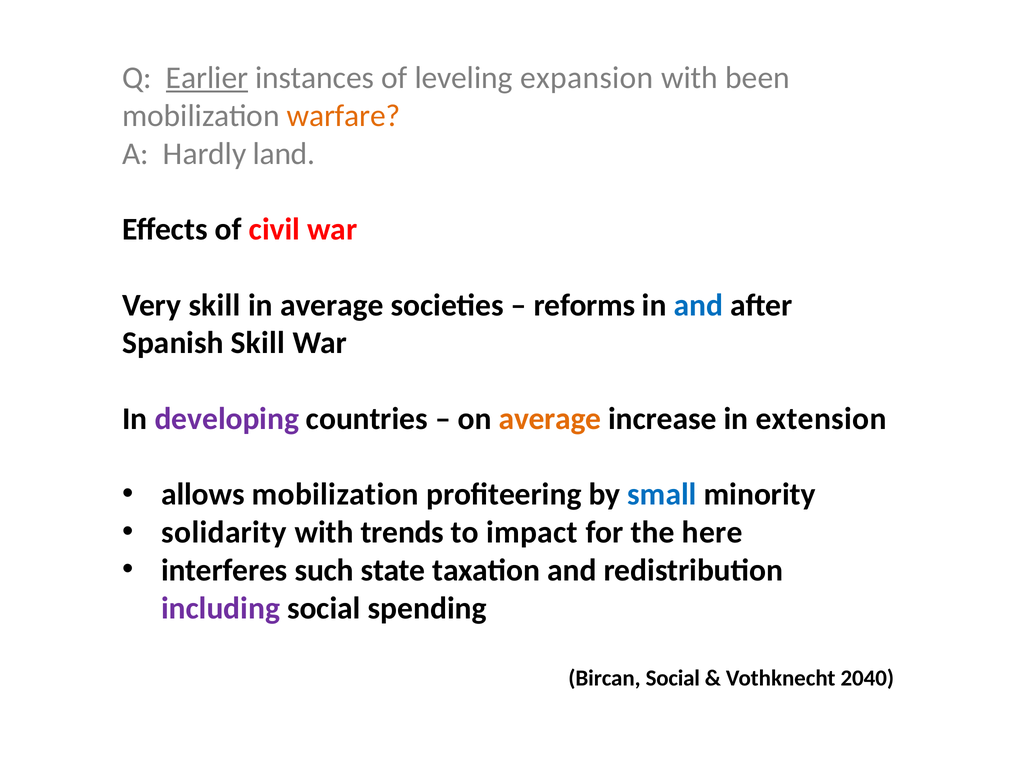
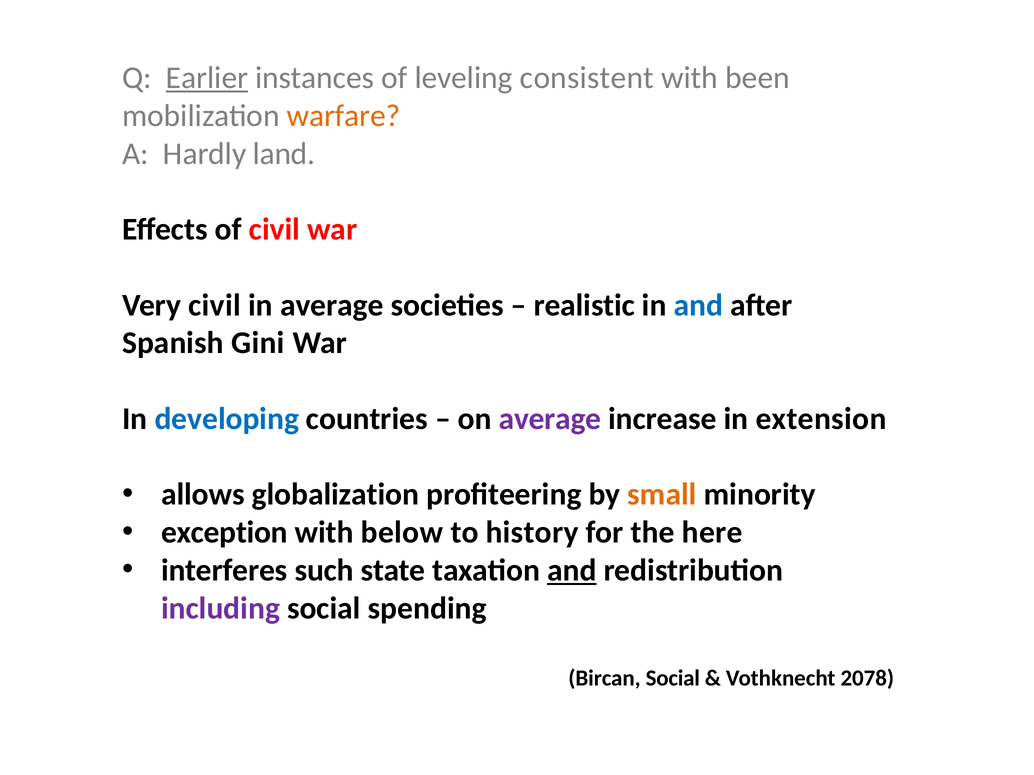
expansion: expansion -> consistent
Very skill: skill -> civil
reforms: reforms -> realistic
Spanish Skill: Skill -> Gini
developing colour: purple -> blue
average at (550, 419) colour: orange -> purple
allows mobilization: mobilization -> globalization
small colour: blue -> orange
solidarity: solidarity -> exception
trends: trends -> below
impact: impact -> history
and at (572, 571) underline: none -> present
2040: 2040 -> 2078
